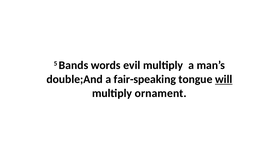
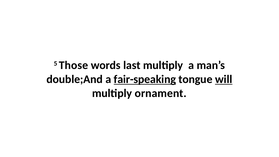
Bands: Bands -> Those
evil: evil -> last
fair-speaking underline: none -> present
